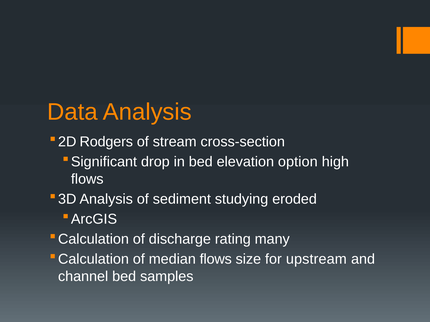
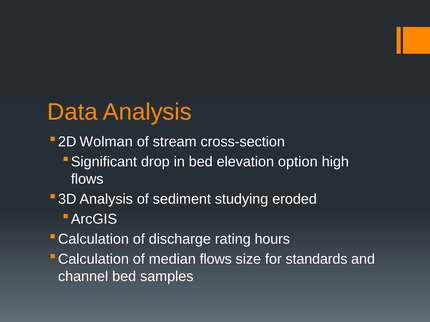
Rodgers: Rodgers -> Wolman
many: many -> hours
upstream: upstream -> standards
